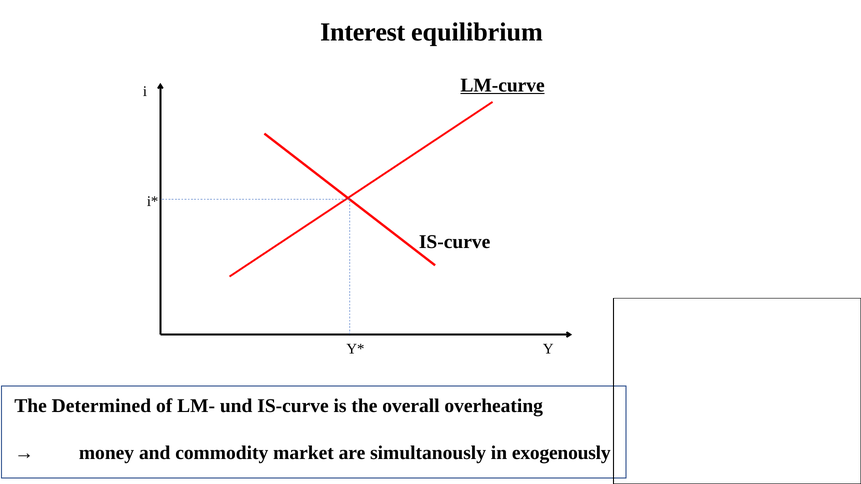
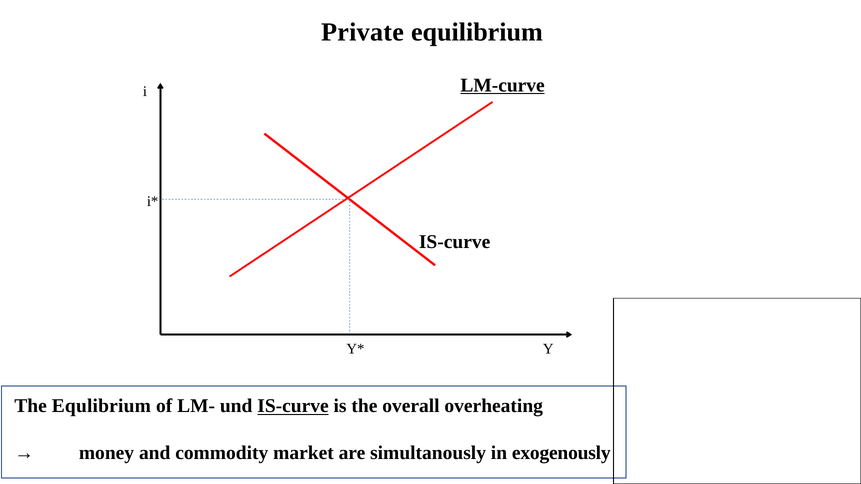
Interest: Interest -> Private
Determined: Determined -> Equlibrium
IS-curve at (293, 406) underline: none -> present
